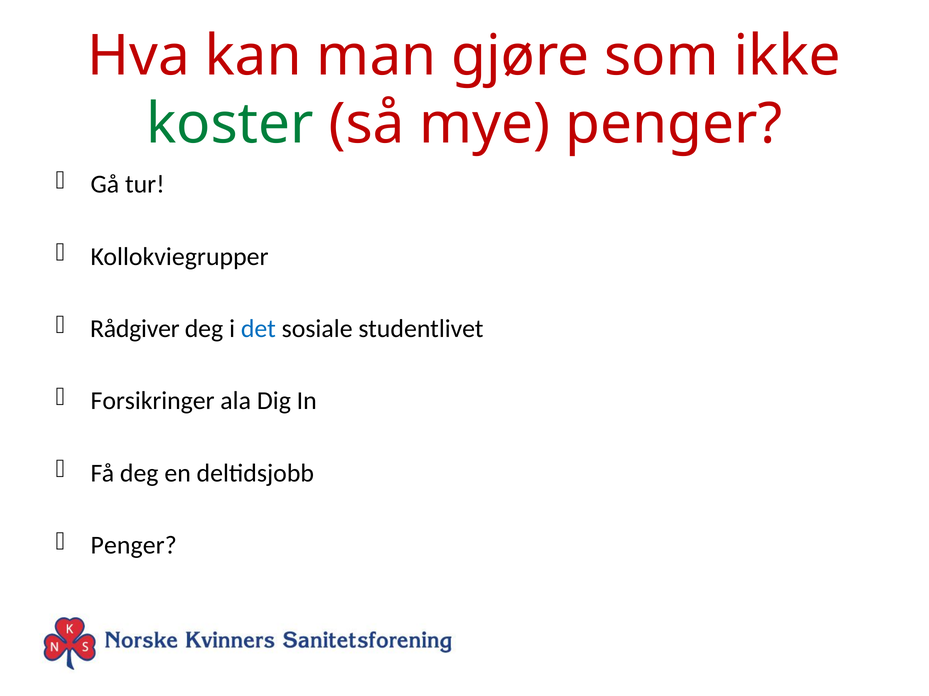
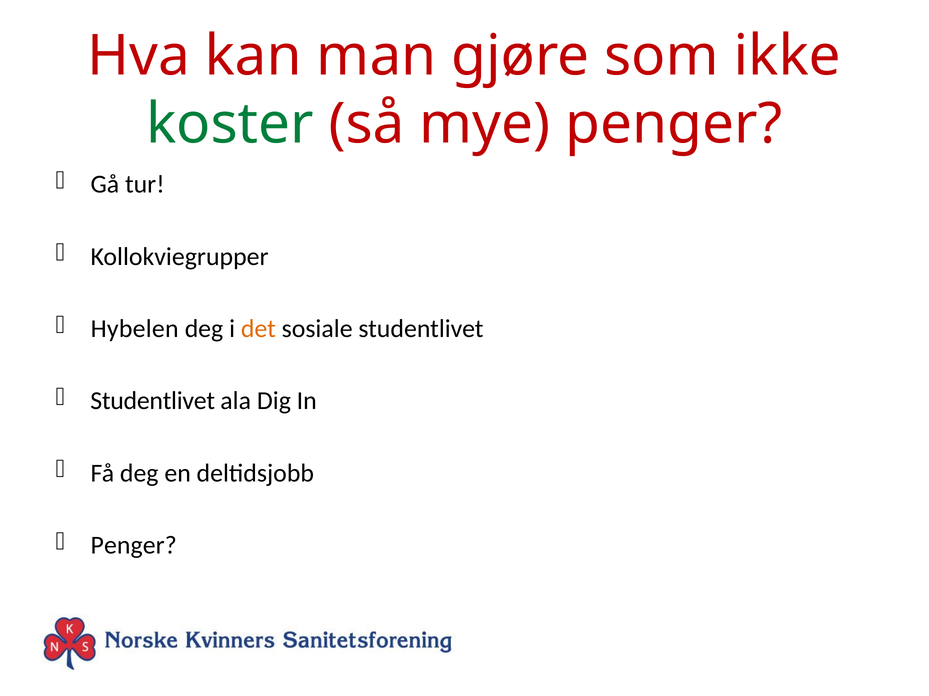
Rådgiver: Rådgiver -> Hybelen
det colour: blue -> orange
Forsikringer at (153, 401): Forsikringer -> Studentlivet
